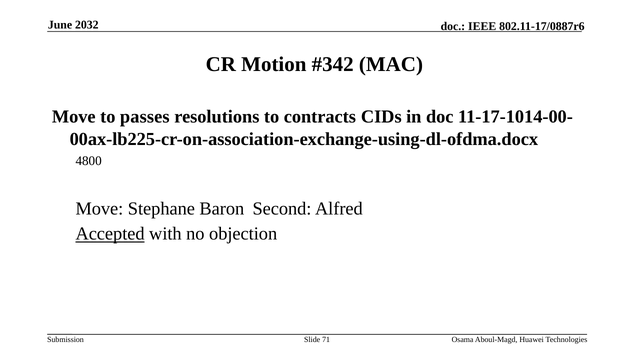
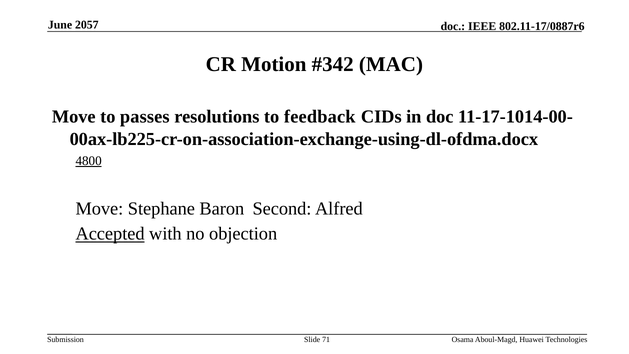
2032: 2032 -> 2057
contracts: contracts -> feedback
4800 underline: none -> present
